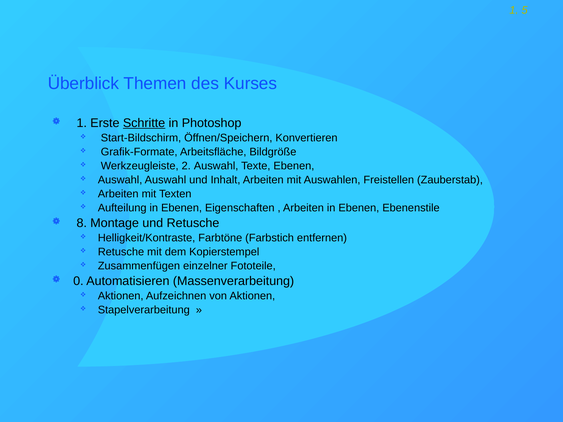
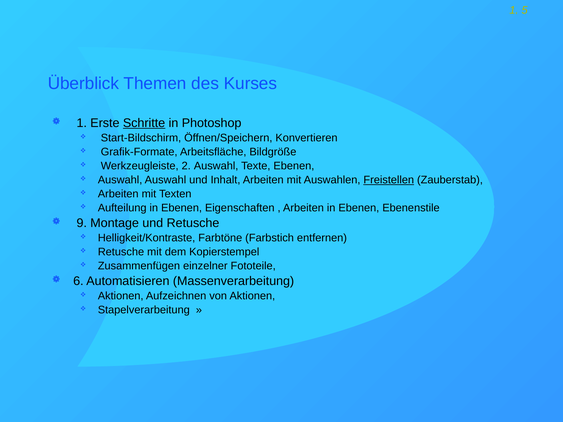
Freistellen underline: none -> present
8: 8 -> 9
0: 0 -> 6
